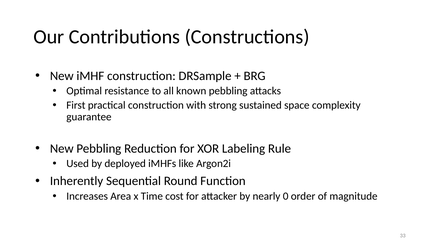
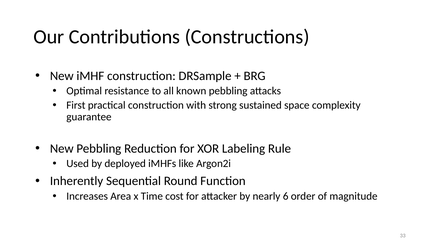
0: 0 -> 6
